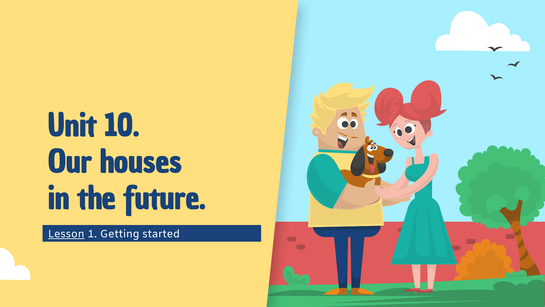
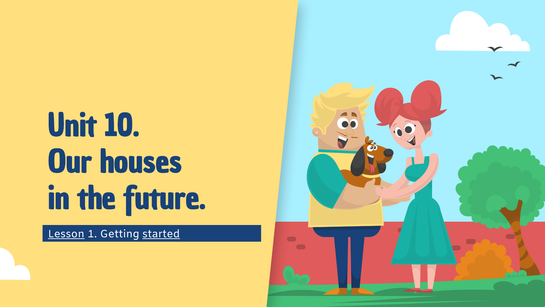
started underline: none -> present
